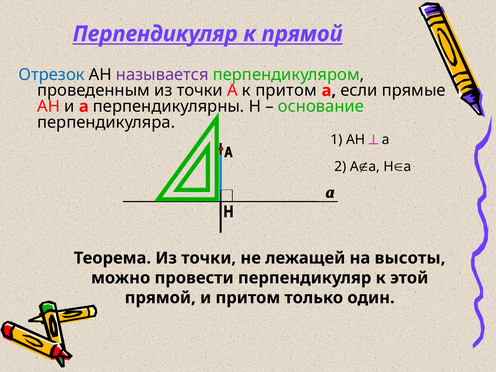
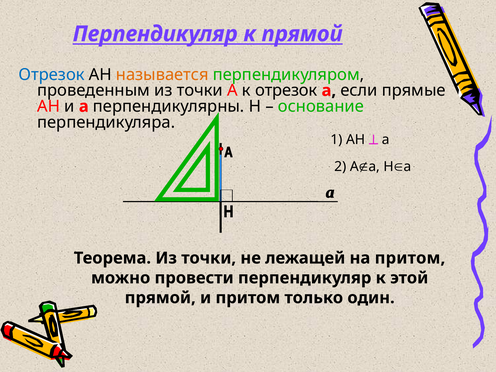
называется colour: purple -> orange
к притом: притом -> отрезок
на высоты: высоты -> притом
